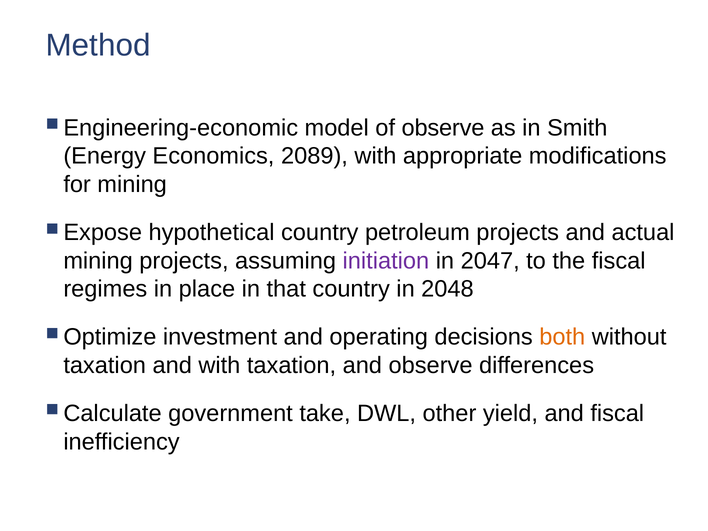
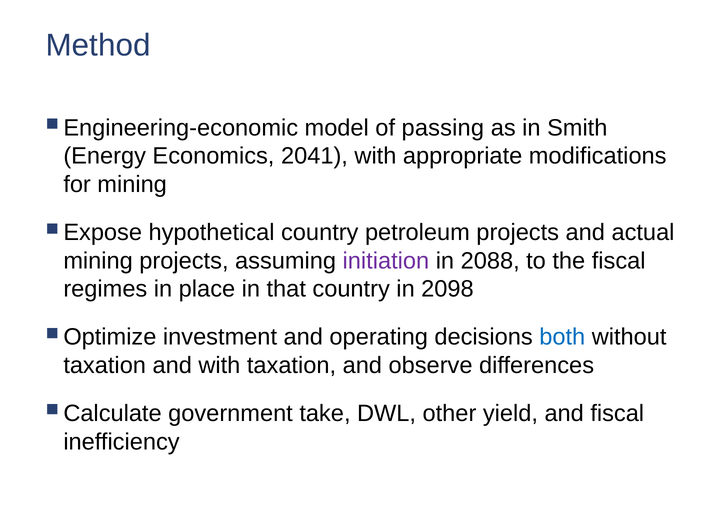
of observe: observe -> passing
2089: 2089 -> 2041
2047: 2047 -> 2088
2048: 2048 -> 2098
both colour: orange -> blue
